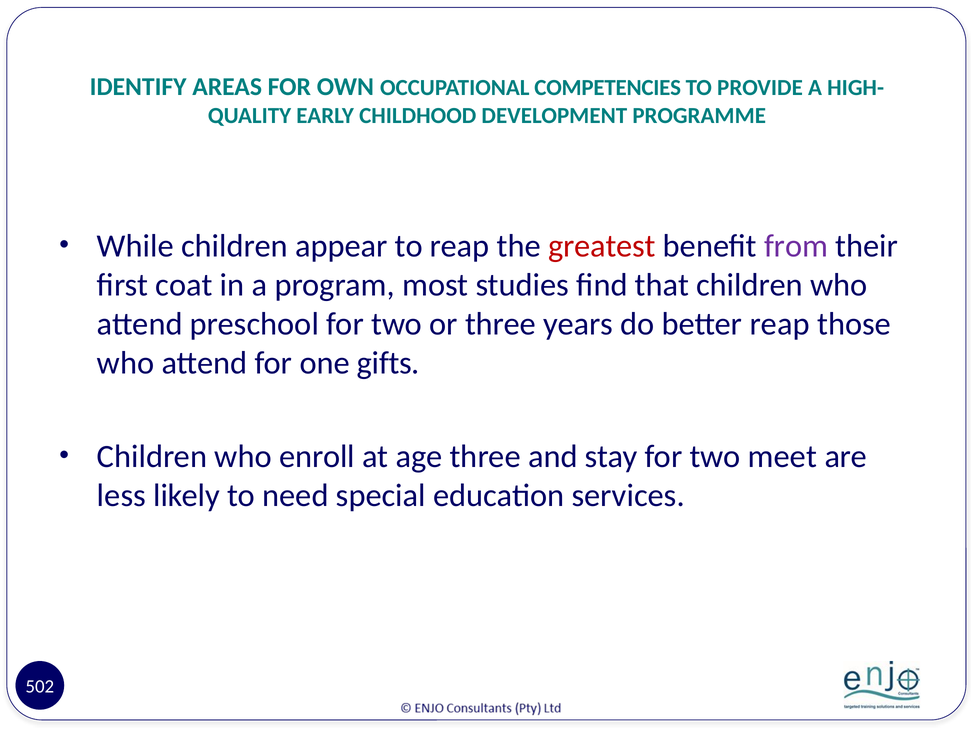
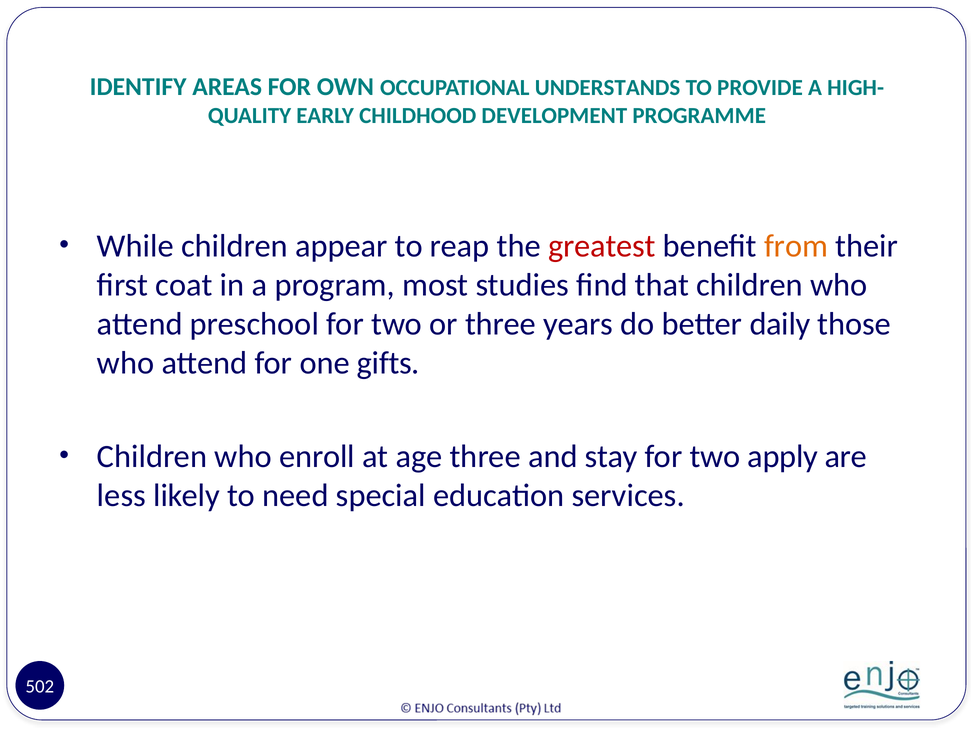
COMPETENCIES: COMPETENCIES -> UNDERSTANDS
from colour: purple -> orange
better reap: reap -> daily
meet: meet -> apply
